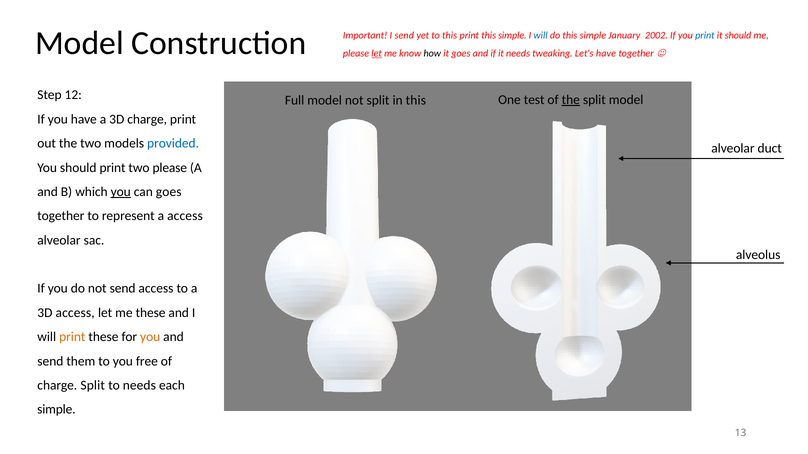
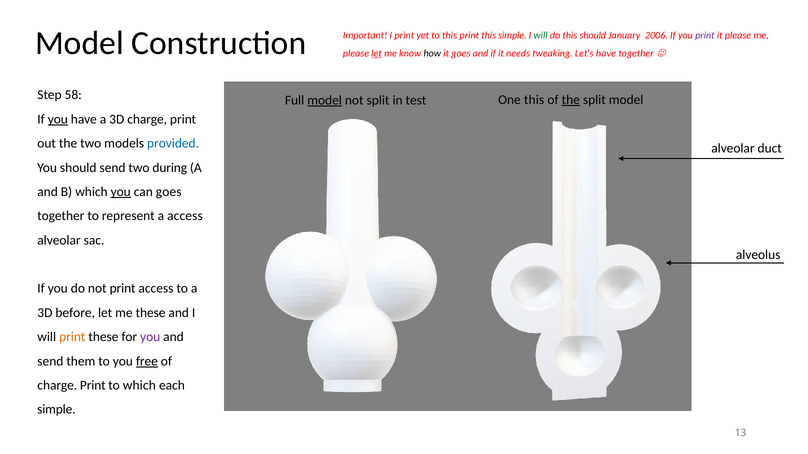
I send: send -> print
will at (541, 35) colour: blue -> green
do this simple: simple -> should
2002: 2002 -> 2006
print at (705, 35) colour: blue -> purple
it should: should -> please
12: 12 -> 58
model at (325, 100) underline: none -> present
in this: this -> test
One test: test -> this
you at (58, 119) underline: none -> present
should print: print -> send
two please: please -> during
not send: send -> print
3D access: access -> before
you at (150, 337) colour: orange -> purple
free underline: none -> present
Split at (93, 386): Split -> Print
to needs: needs -> which
